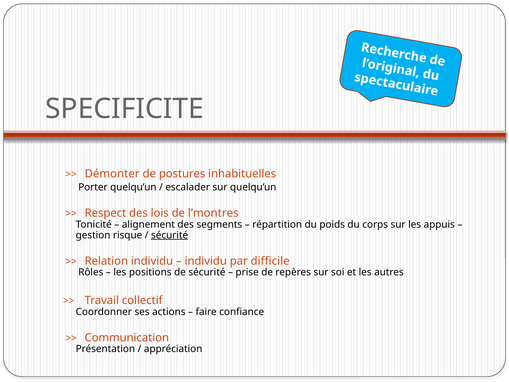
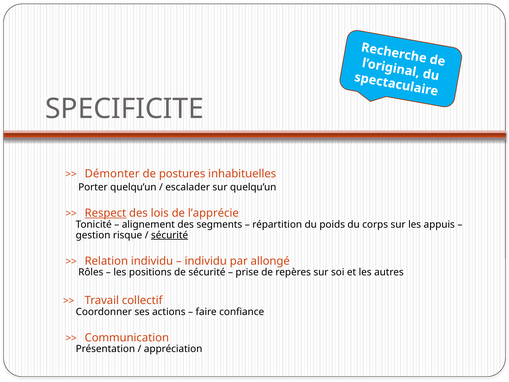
Respect underline: none -> present
l’montres: l’montres -> l’apprécie
difficile: difficile -> allongé
